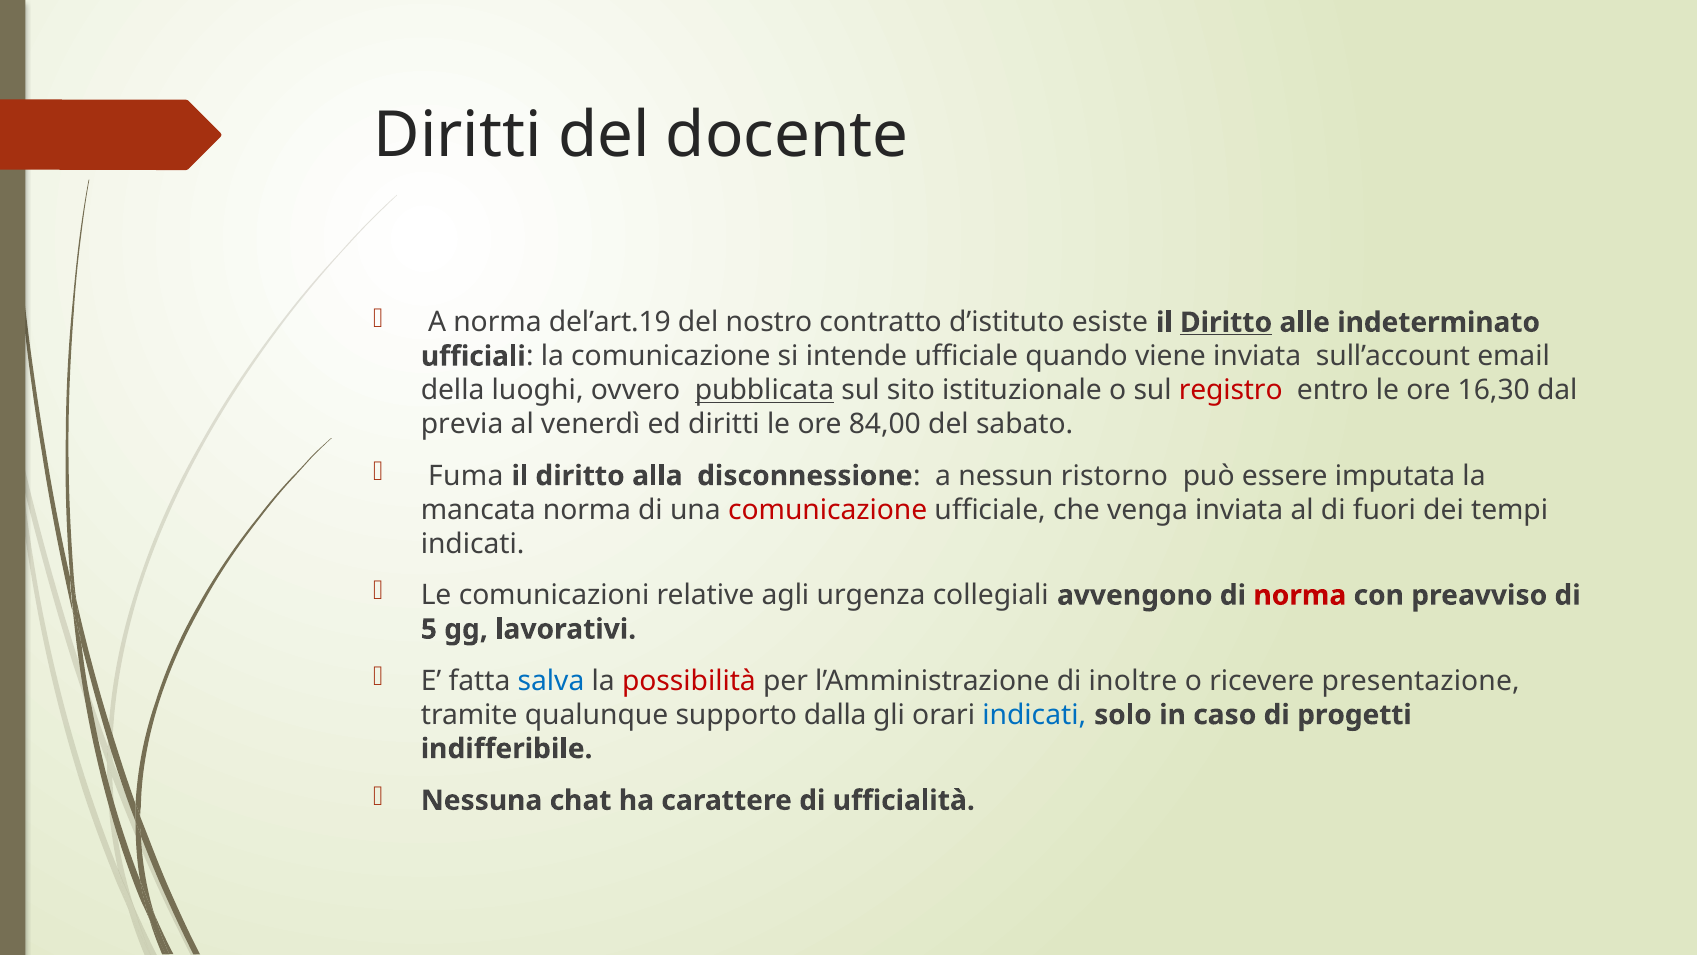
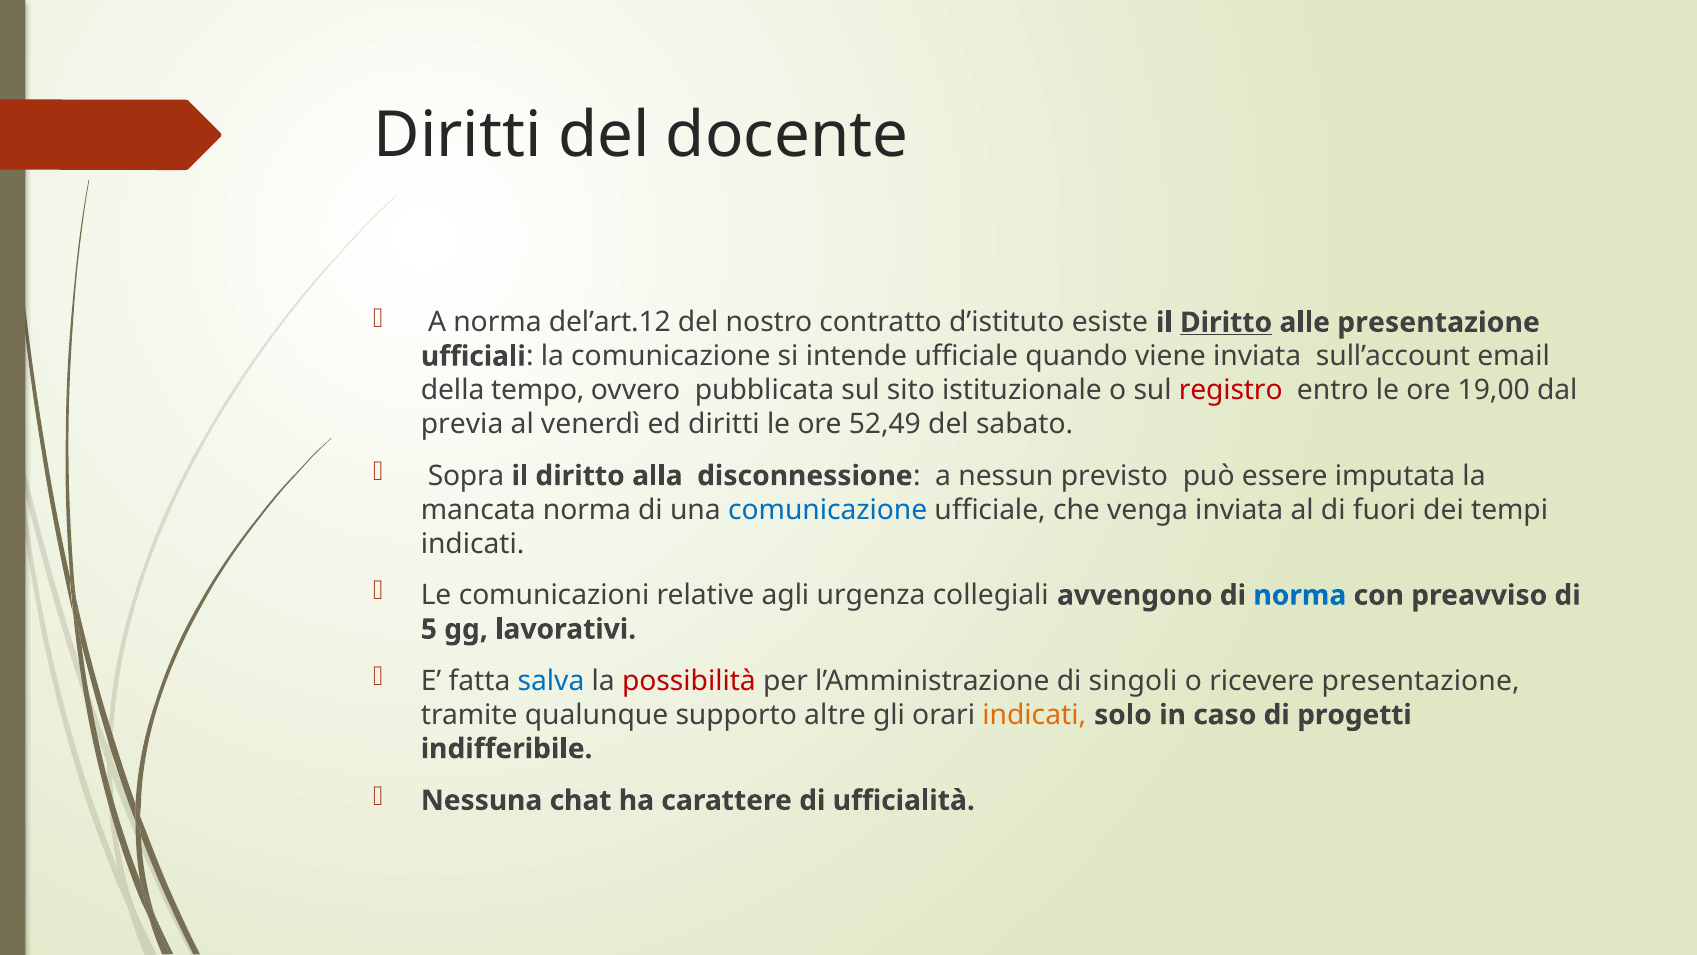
del’art.19: del’art.19 -> del’art.12
alle indeterminato: indeterminato -> presentazione
luoghi: luoghi -> tempo
pubblicata underline: present -> none
16,30: 16,30 -> 19,00
84,00: 84,00 -> 52,49
Fuma: Fuma -> Sopra
ristorno: ristorno -> previsto
comunicazione at (828, 510) colour: red -> blue
norma at (1300, 595) colour: red -> blue
inoltre: inoltre -> singoli
dalla: dalla -> altre
indicati at (1034, 715) colour: blue -> orange
